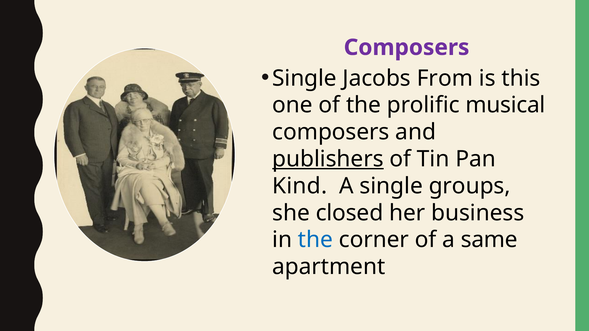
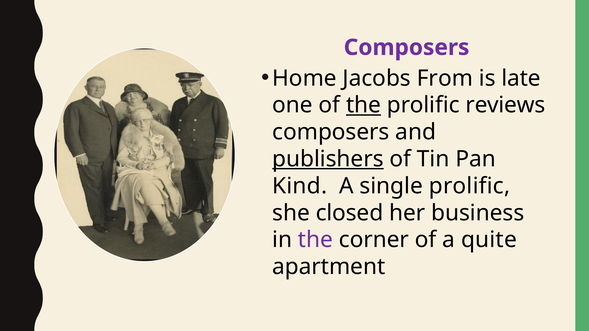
Single at (304, 78): Single -> Home
this: this -> late
the at (364, 105) underline: none -> present
musical: musical -> reviews
single groups: groups -> prolific
the at (315, 240) colour: blue -> purple
same: same -> quite
